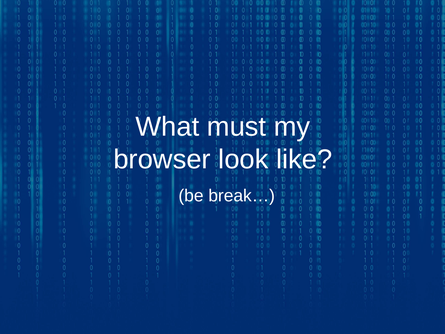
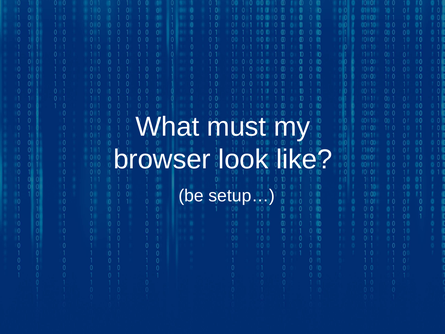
break…: break… -> setup…
